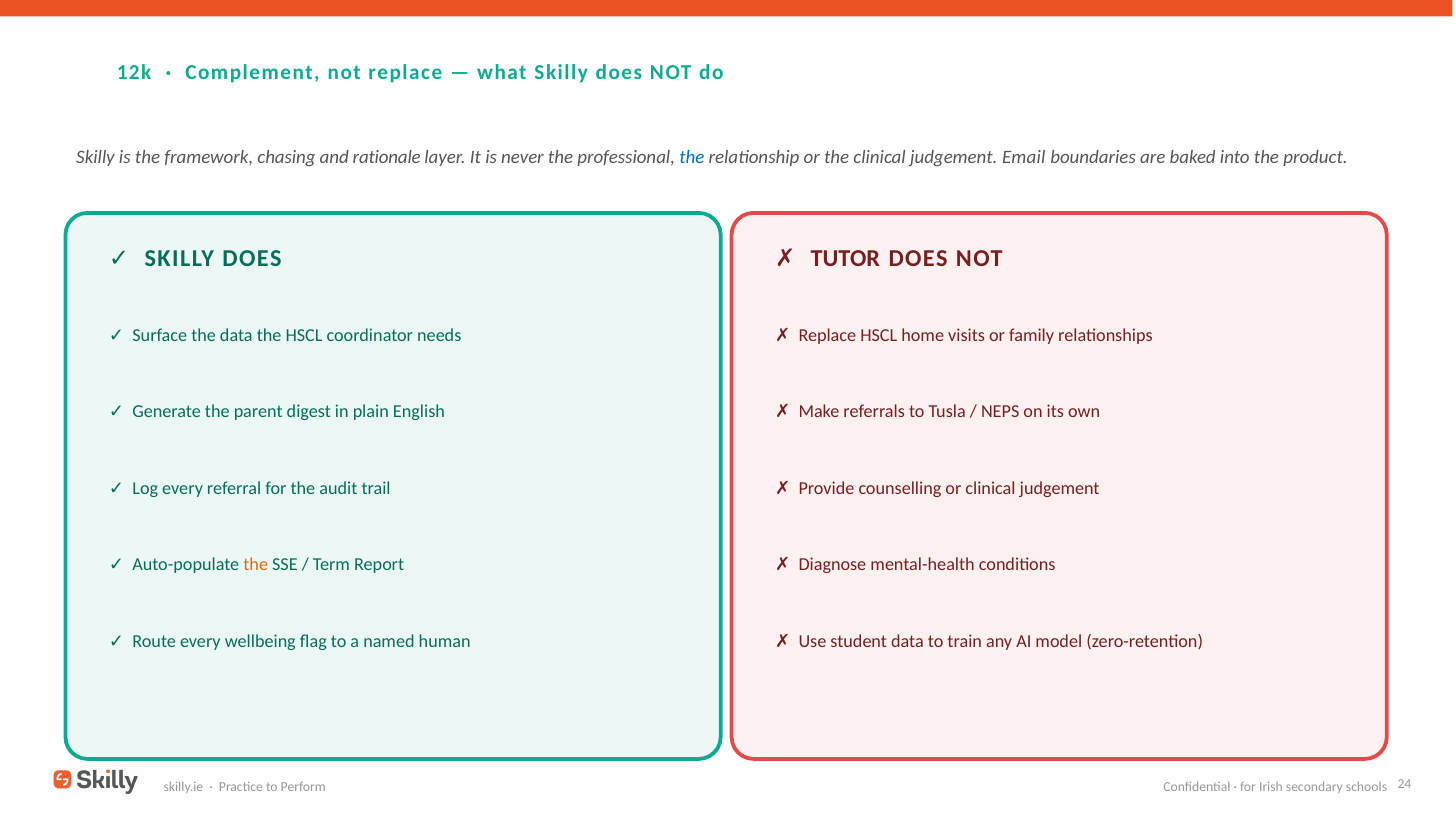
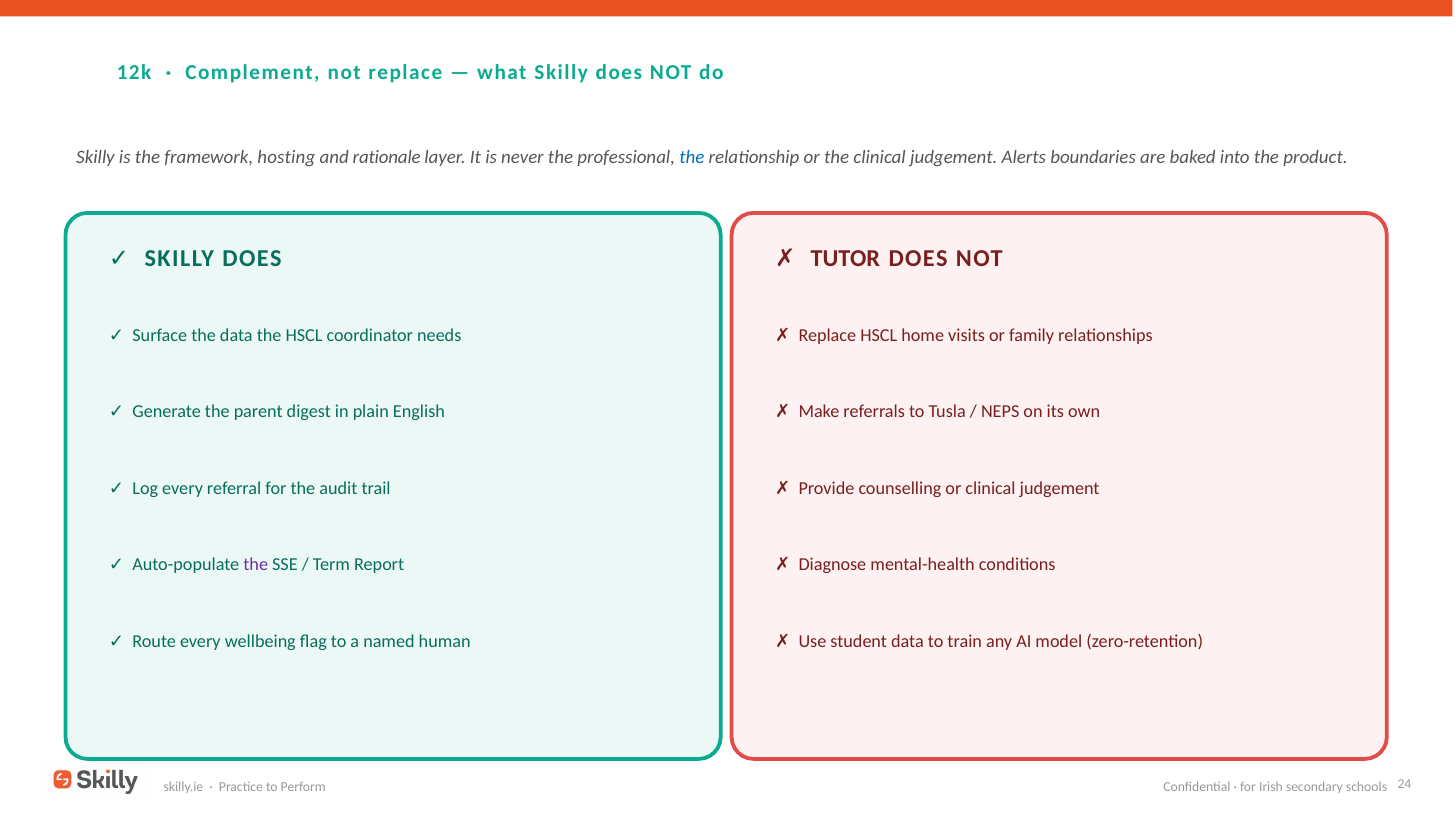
chasing: chasing -> hosting
Email: Email -> Alerts
the at (256, 565) colour: orange -> purple
